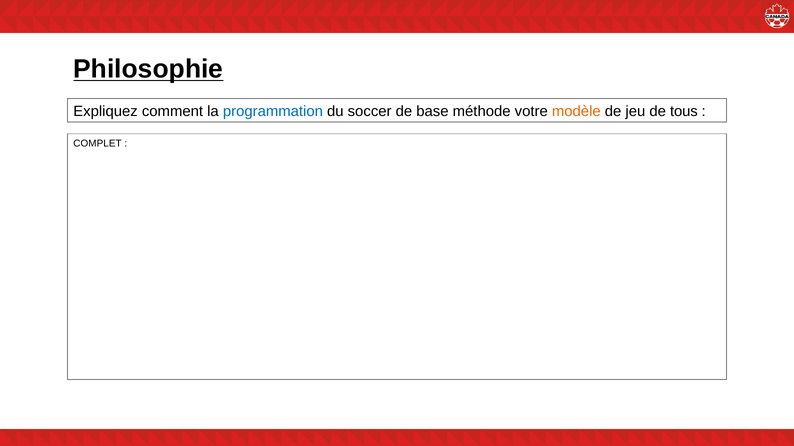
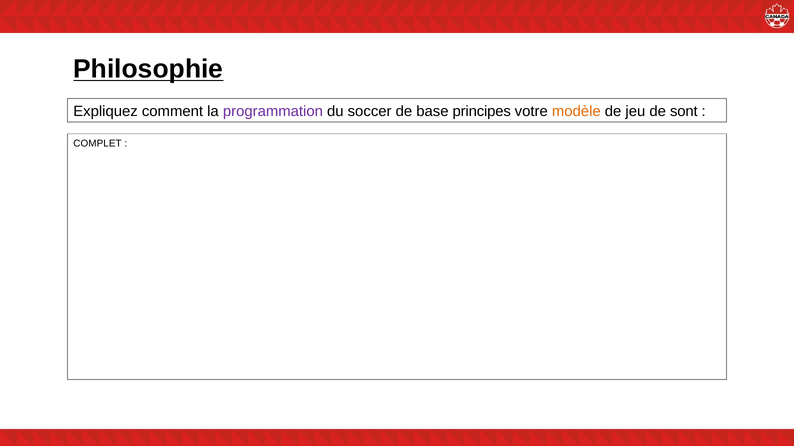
programmation colour: blue -> purple
méthode: méthode -> principes
tous: tous -> sont
